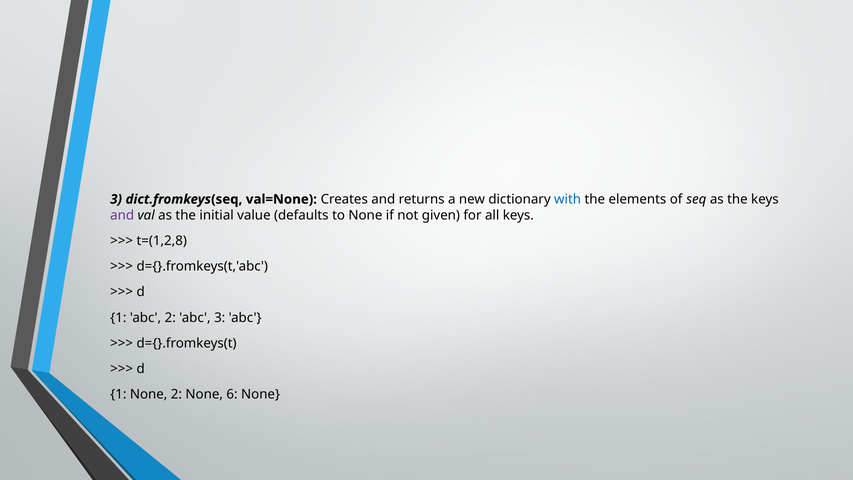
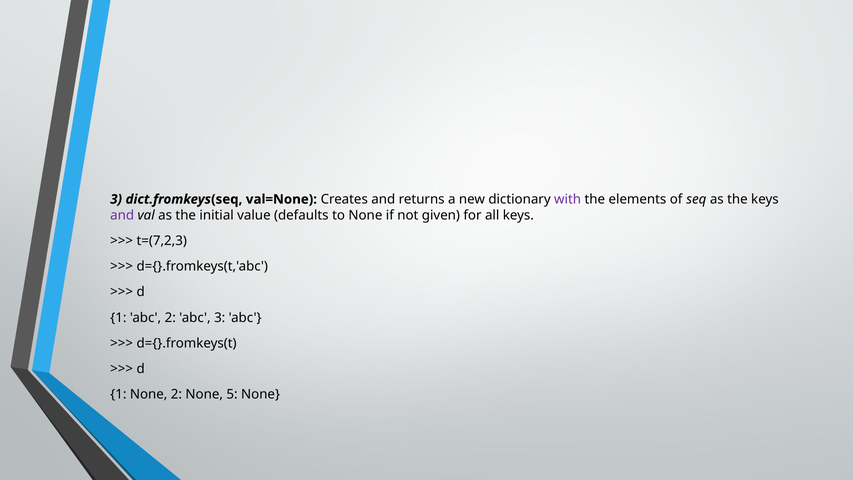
with colour: blue -> purple
t=(1,2,8: t=(1,2,8 -> t=(7,2,3
6: 6 -> 5
